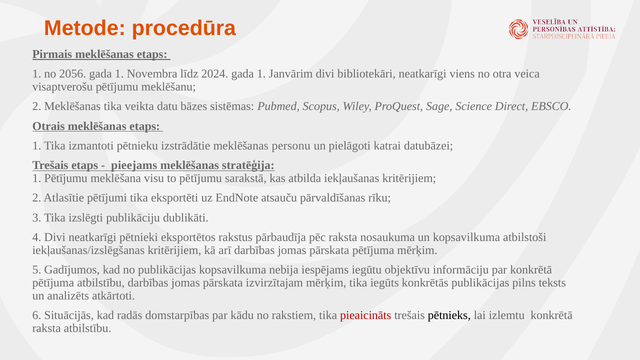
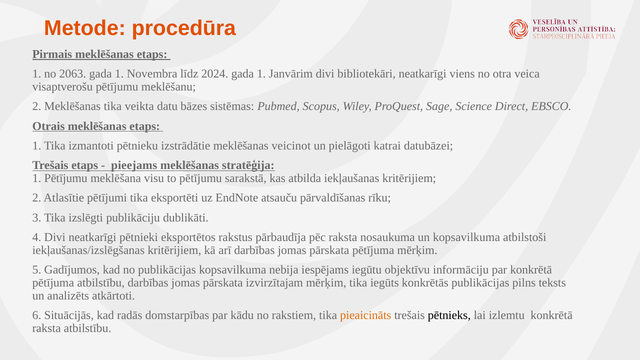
2056: 2056 -> 2063
personu: personu -> veicinot
pieaicināts colour: red -> orange
